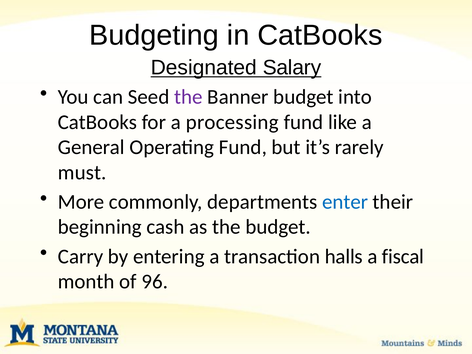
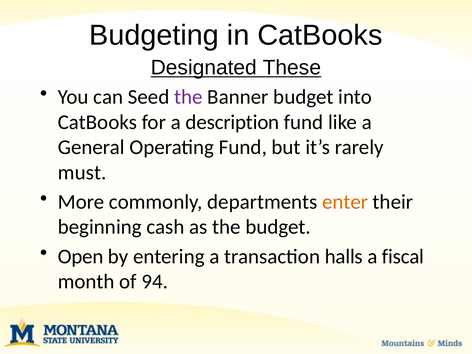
Salary: Salary -> These
processing: processing -> description
enter colour: blue -> orange
Carry: Carry -> Open
96: 96 -> 94
